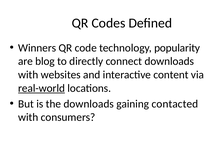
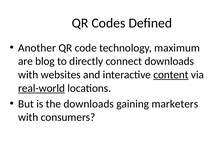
Winners: Winners -> Another
popularity: popularity -> maximum
content underline: none -> present
contacted: contacted -> marketers
